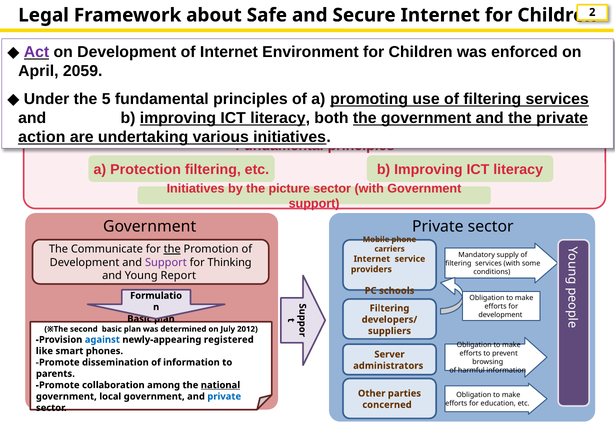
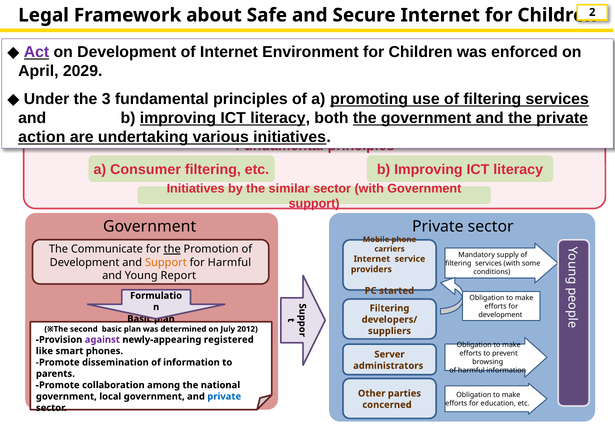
2059: 2059 -> 2029
5: 5 -> 3
Protection: Protection -> Consumer
picture: picture -> similar
Support at (166, 262) colour: purple -> orange
for Thinking: Thinking -> Harmful
schools: schools -> started
against colour: blue -> purple
national underline: present -> none
